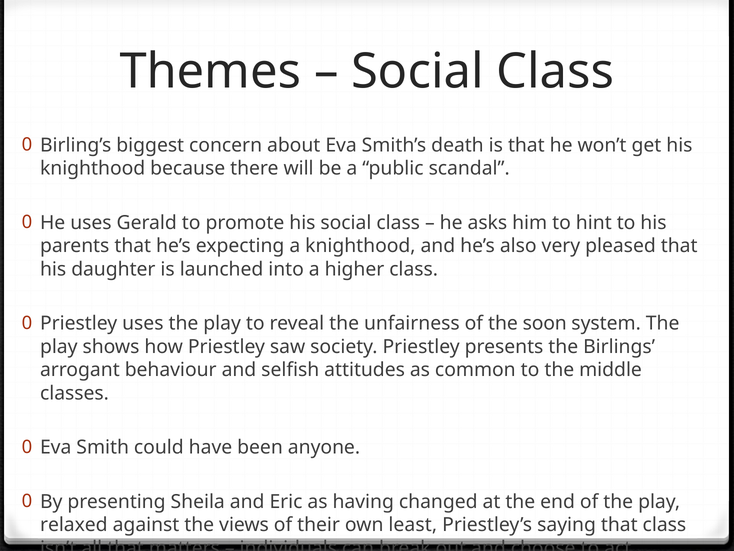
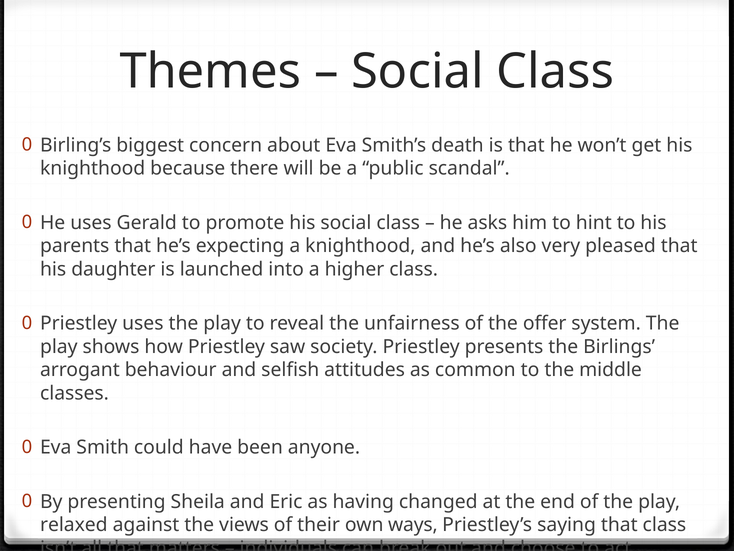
soon: soon -> offer
least: least -> ways
